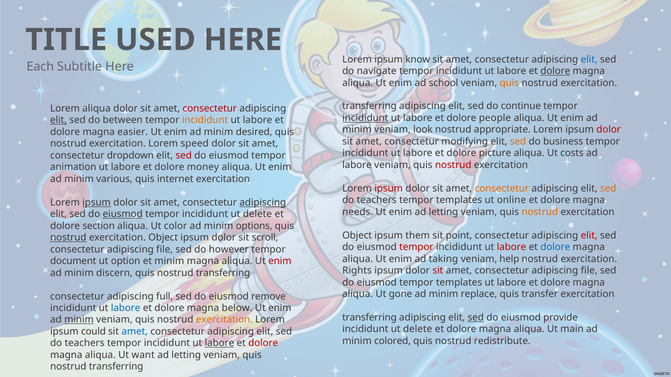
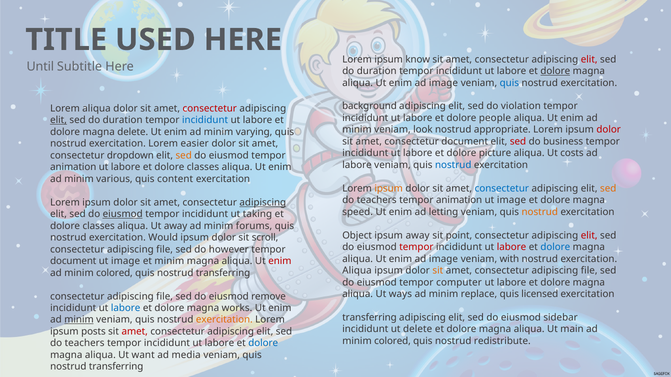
elit at (589, 59) colour: blue -> red
Each: Each -> Until
navigate at (377, 71): navigate -> duration
school at (444, 83): school -> image
quis at (509, 83) colour: orange -> blue
transferring at (369, 106): transferring -> background
continue: continue -> violation
incididunt at (365, 118) underline: present -> none
between at (123, 120): between -> duration
incididunt at (205, 120) colour: orange -> blue
magna easier: easier -> delete
desired: desired -> varying
consectetur modifying: modifying -> document
sed at (518, 142) colour: orange -> red
speed: speed -> easier
sed at (184, 156) colour: red -> orange
nostrud at (453, 165) colour: red -> blue
labore et dolore money: money -> classes
internet: internet -> content
ipsum at (389, 189) colour: red -> orange
consectetur at (502, 189) colour: orange -> blue
templates at (459, 200): templates -> animation
online at (511, 200): online -> image
ipsum at (97, 203) underline: present -> none
needs: needs -> speed
tempor incididunt ut delete: delete -> taking
section at (99, 226): section -> classes
Ut color: color -> away
options: options -> forums
ipsum them: them -> away
nostrud at (68, 238) underline: present -> none
Object at (163, 238): Object -> Would
taking at (443, 259): taking -> image
help: help -> with
option at (126, 261): option -> image
Rights at (357, 271): Rights -> Aliqua
sit at (438, 271) colour: red -> orange
discern at (114, 273): discern -> colored
eiusmod tempor templates: templates -> computer
gone: gone -> ways
transfer: transfer -> licensed
full at (165, 297): full -> file
below: below -> works
sed at (476, 318) underline: present -> none
provide: provide -> sidebar
could: could -> posts
amet at (135, 332) colour: blue -> red
labore at (219, 344) underline: present -> none
dolore at (263, 344) colour: red -> blue
letting at (186, 355): letting -> media
